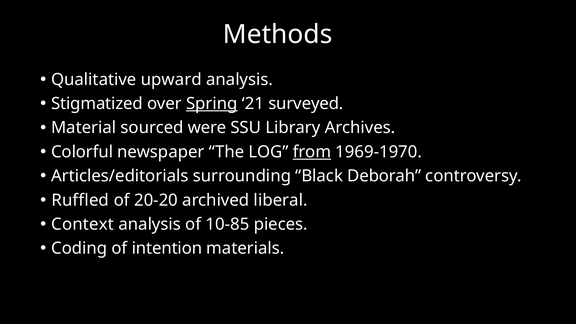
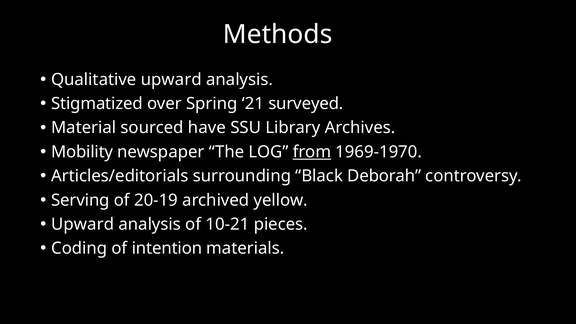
Spring underline: present -> none
were: were -> have
Colorful: Colorful -> Mobility
Ruffled: Ruffled -> Serving
20-20: 20-20 -> 20-19
liberal: liberal -> yellow
Context at (83, 224): Context -> Upward
10-85: 10-85 -> 10-21
